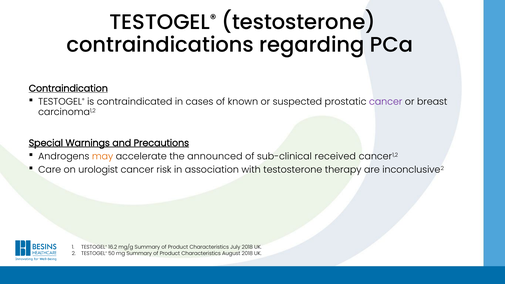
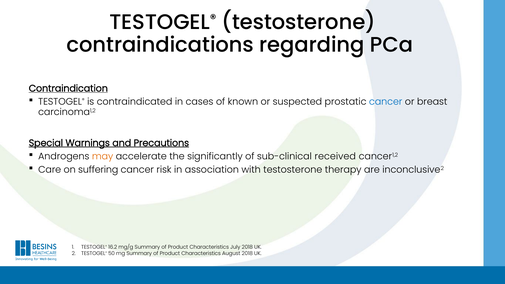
cancer at (386, 102) colour: purple -> blue
announced: announced -> significantly
urologist: urologist -> suffering
